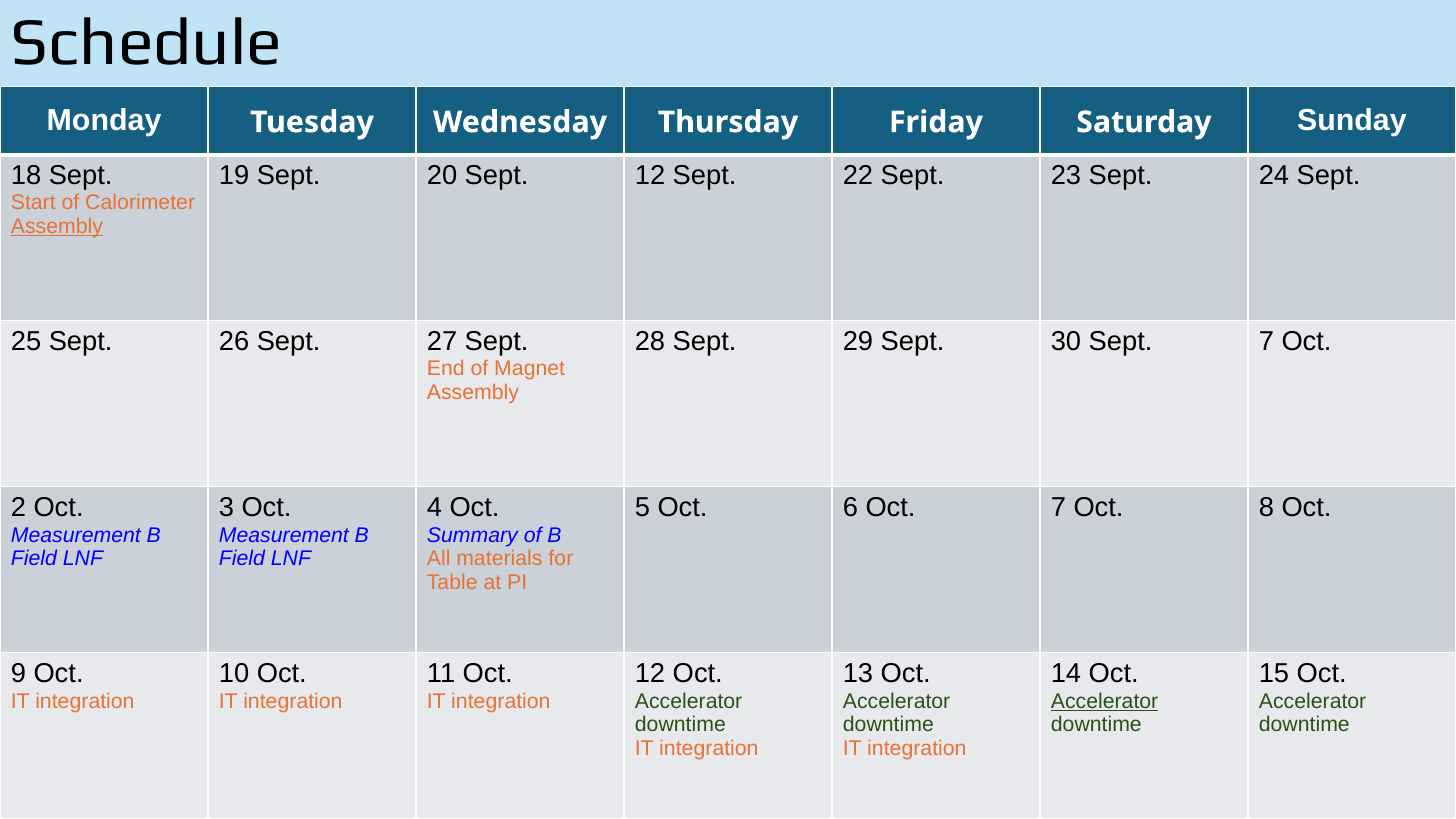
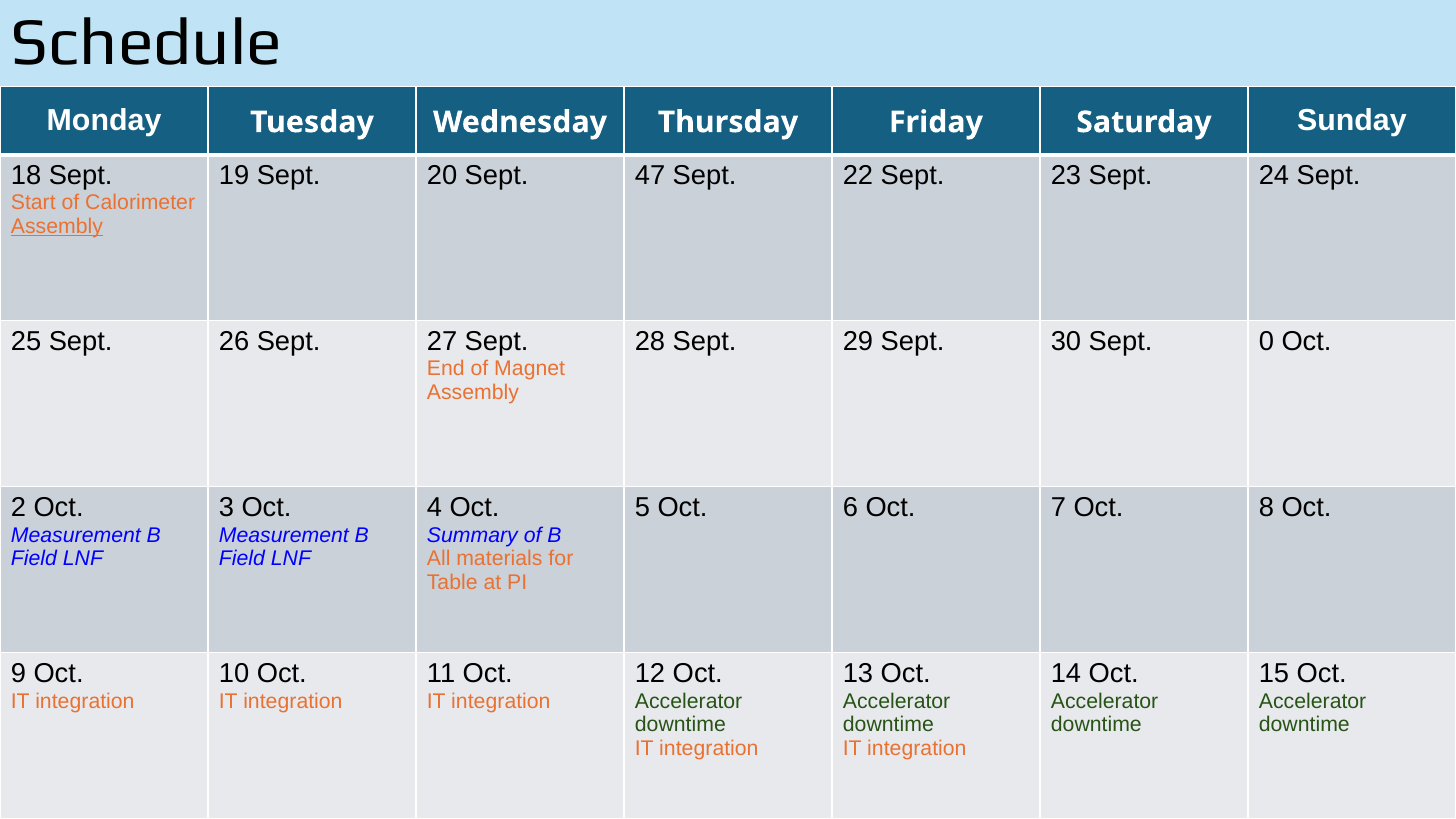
Sept 12: 12 -> 47
Sept 7: 7 -> 0
Accelerator at (1105, 701) underline: present -> none
